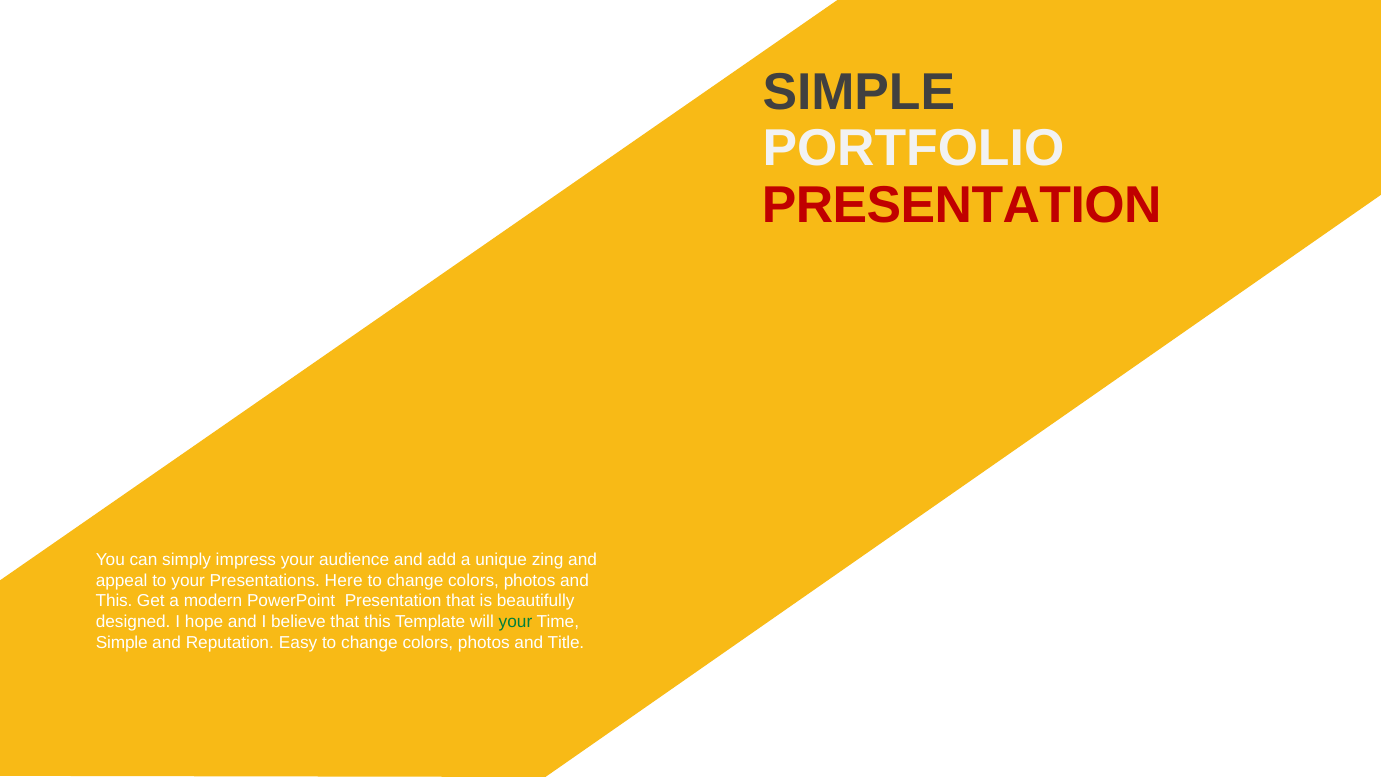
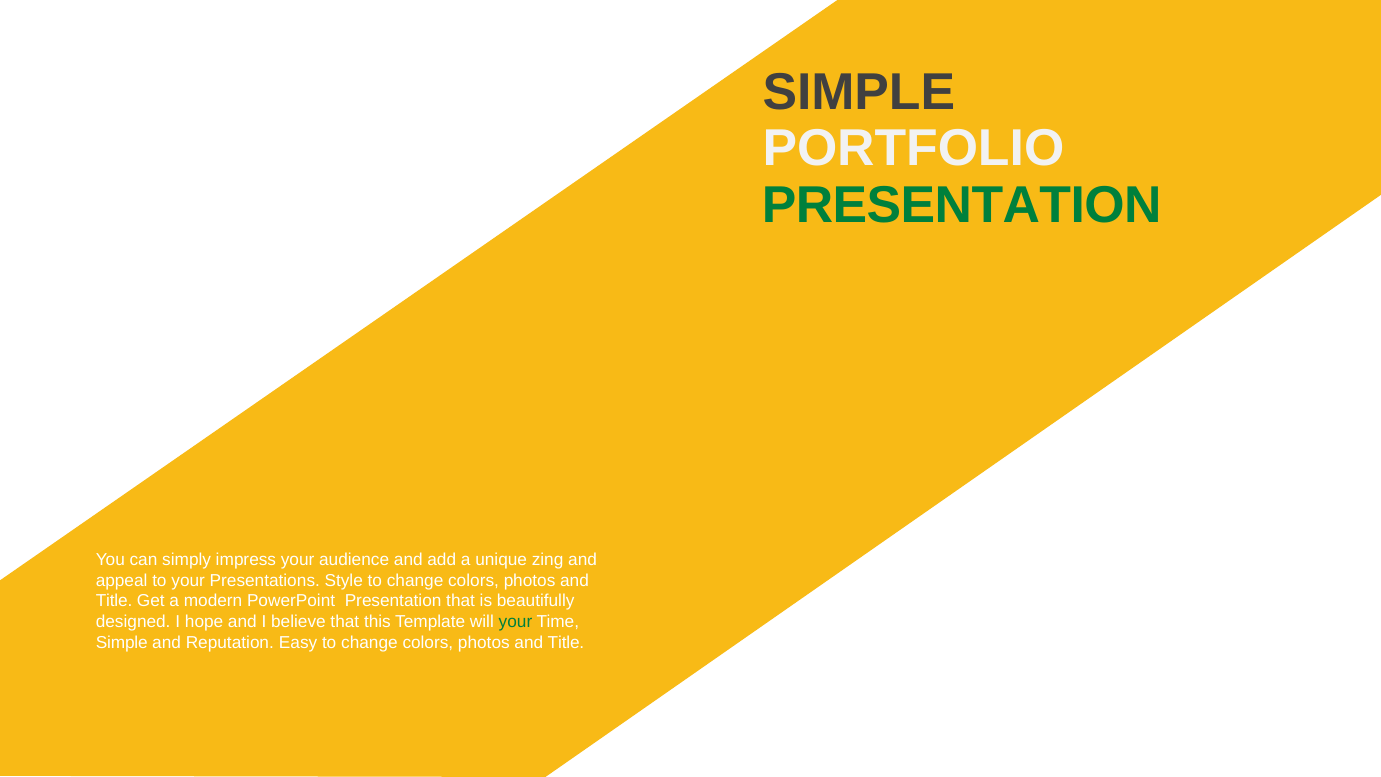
PRESENTATION at (962, 205) colour: red -> green
Here: Here -> Style
This at (114, 601): This -> Title
